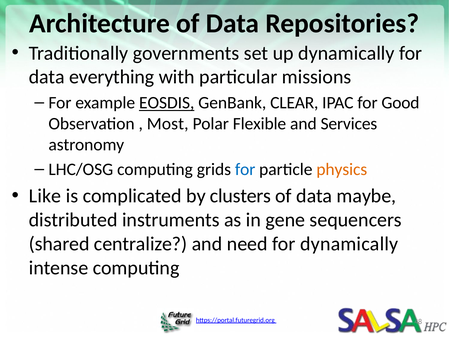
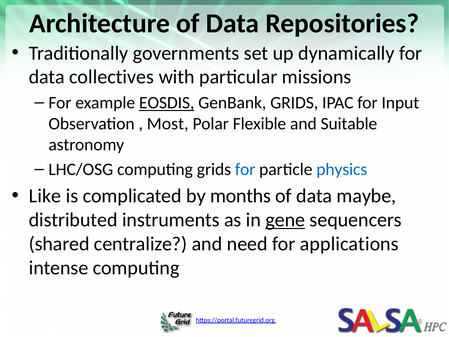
everything: everything -> collectives
GenBank CLEAR: CLEAR -> GRIDS
Good: Good -> Input
Services: Services -> Suitable
physics colour: orange -> blue
clusters: clusters -> months
gene underline: none -> present
for dynamically: dynamically -> applications
